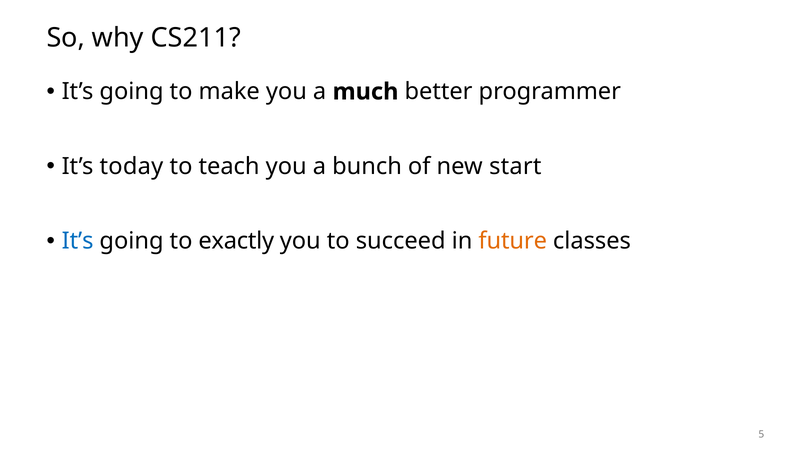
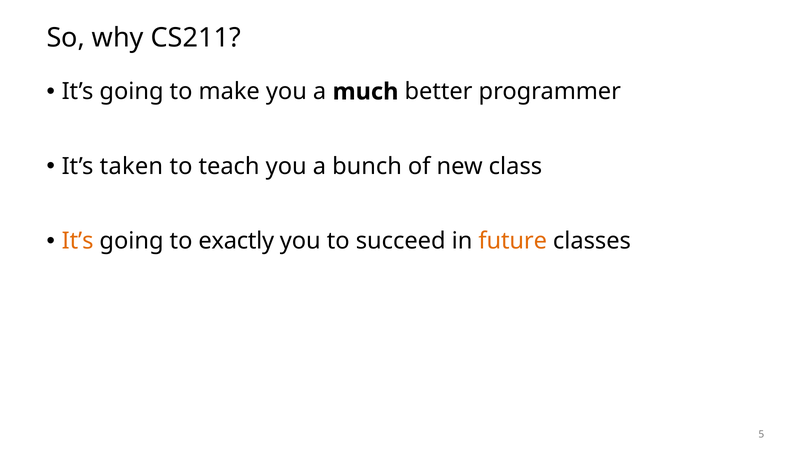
today: today -> taken
start: start -> class
It’s at (78, 241) colour: blue -> orange
